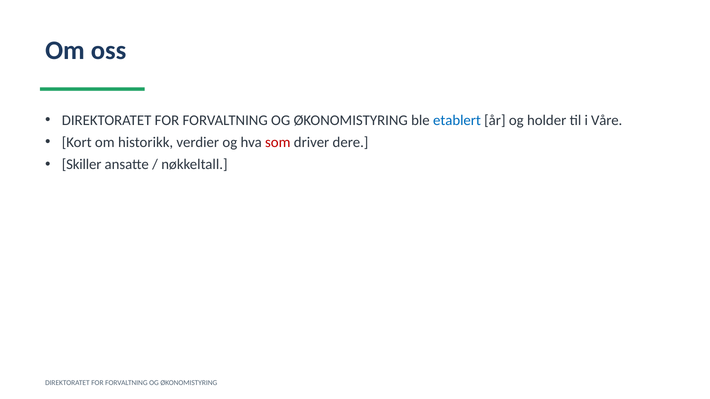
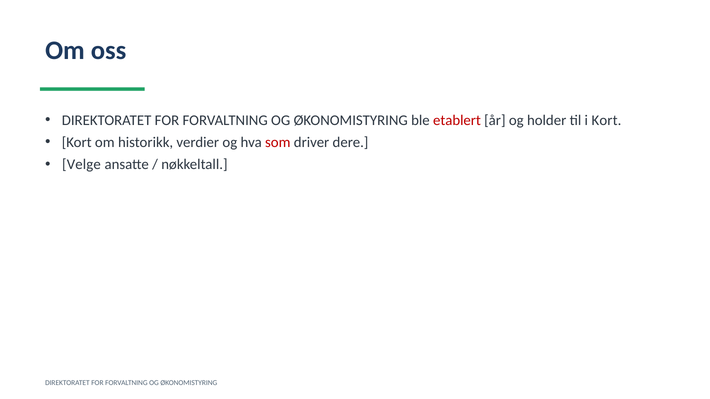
etablert colour: blue -> red
i Våre: Våre -> Kort
Skiller: Skiller -> Velge
